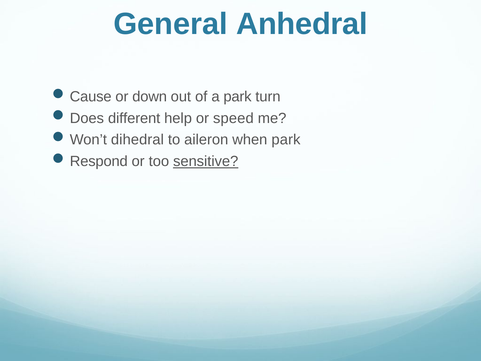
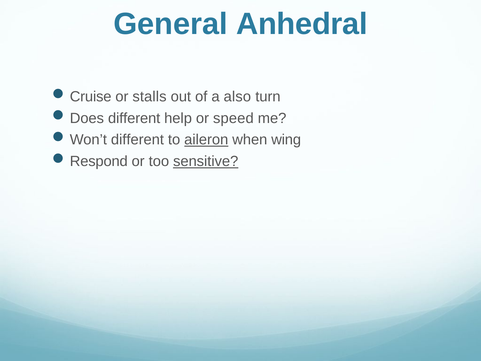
Cause: Cause -> Cruise
down: down -> stalls
a park: park -> also
Won’t dihedral: dihedral -> different
aileron underline: none -> present
when park: park -> wing
